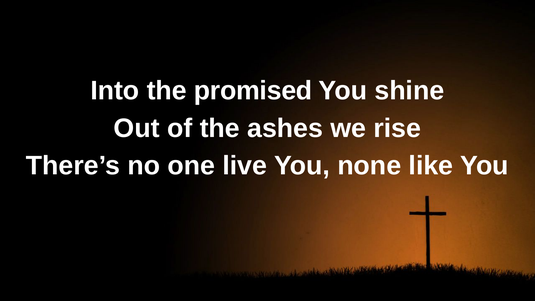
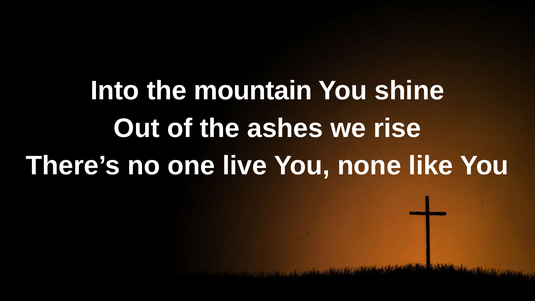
promised: promised -> mountain
